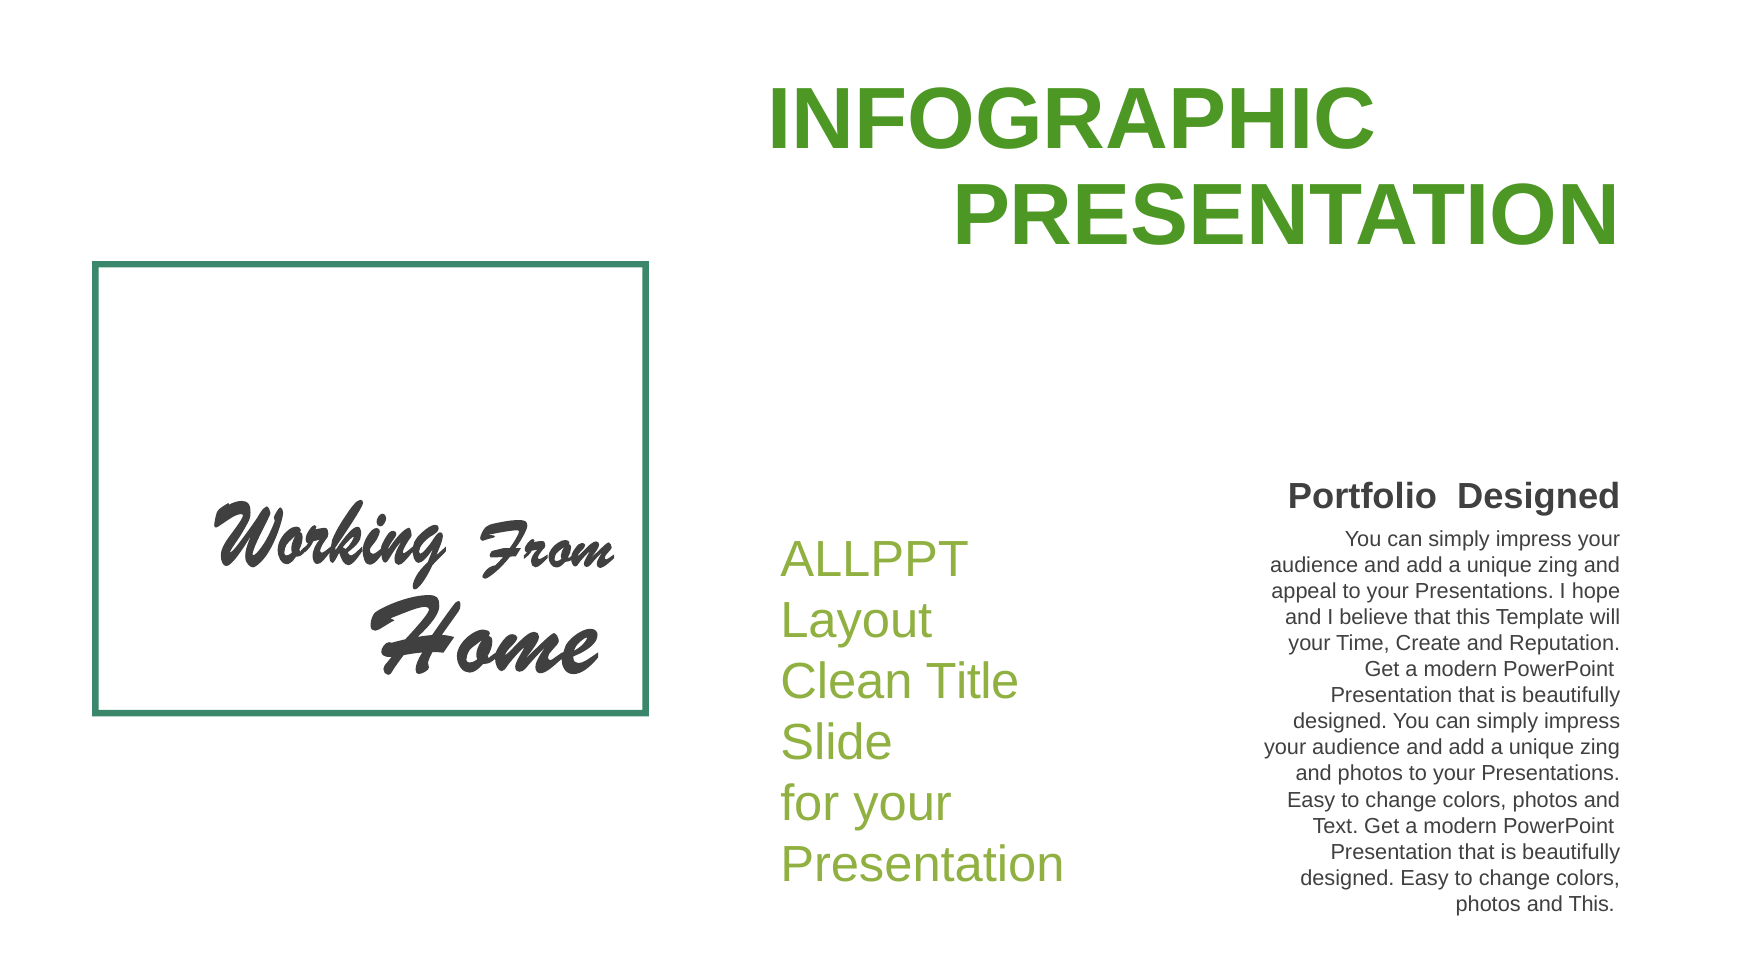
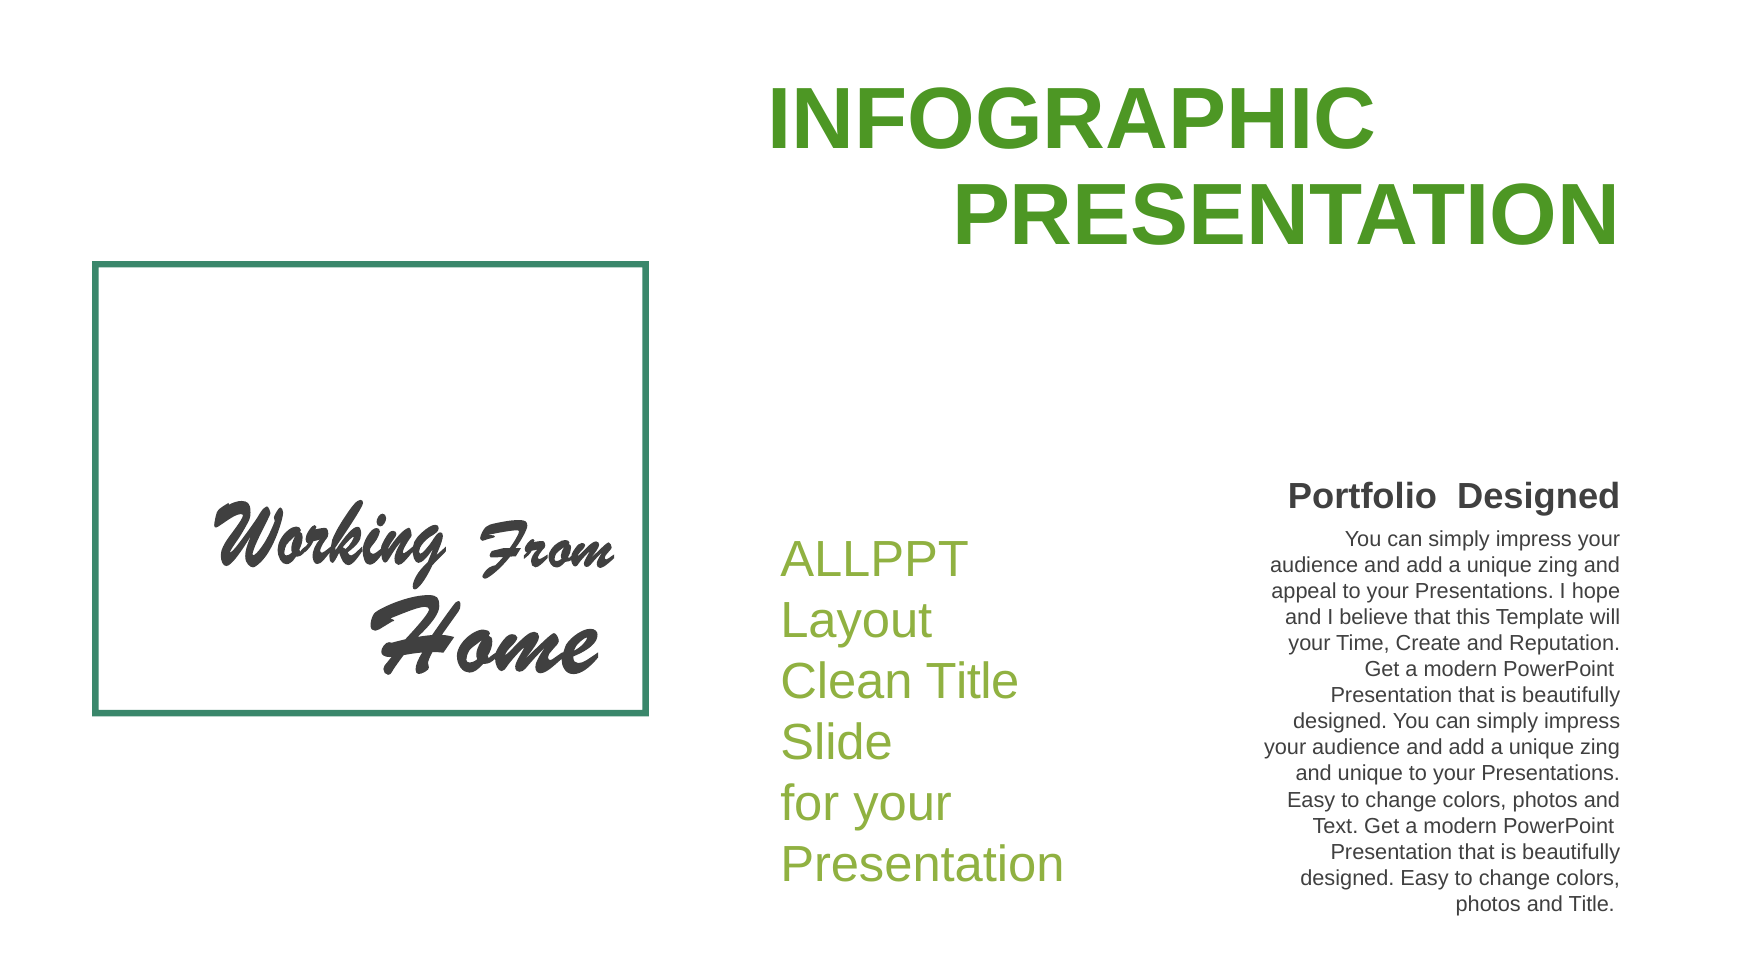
and photos: photos -> unique
and This: This -> Title
